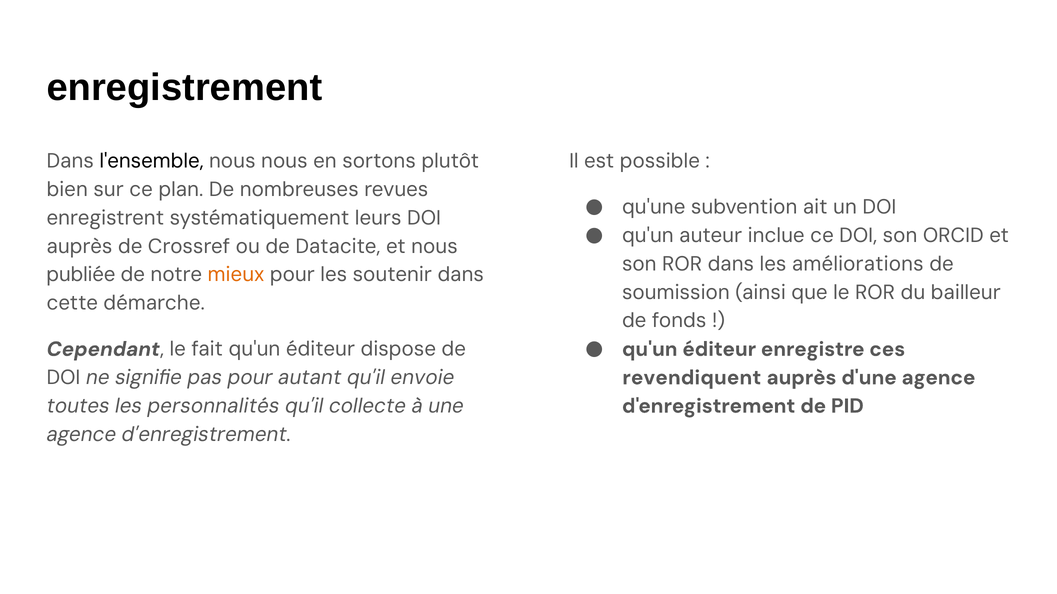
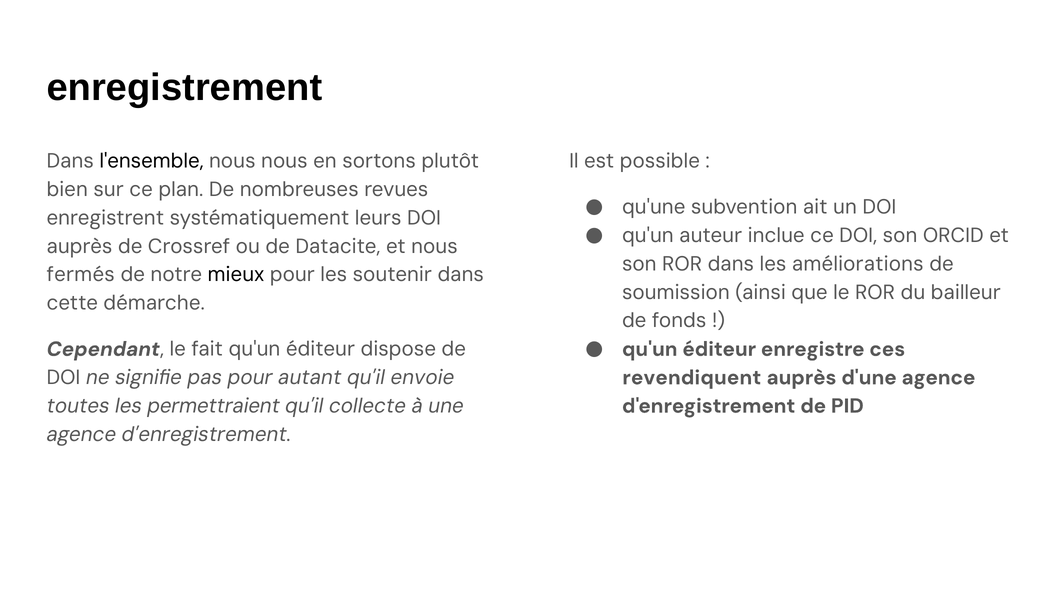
publiée: publiée -> fermés
mieux colour: orange -> black
personnalités: personnalités -> permettraient
